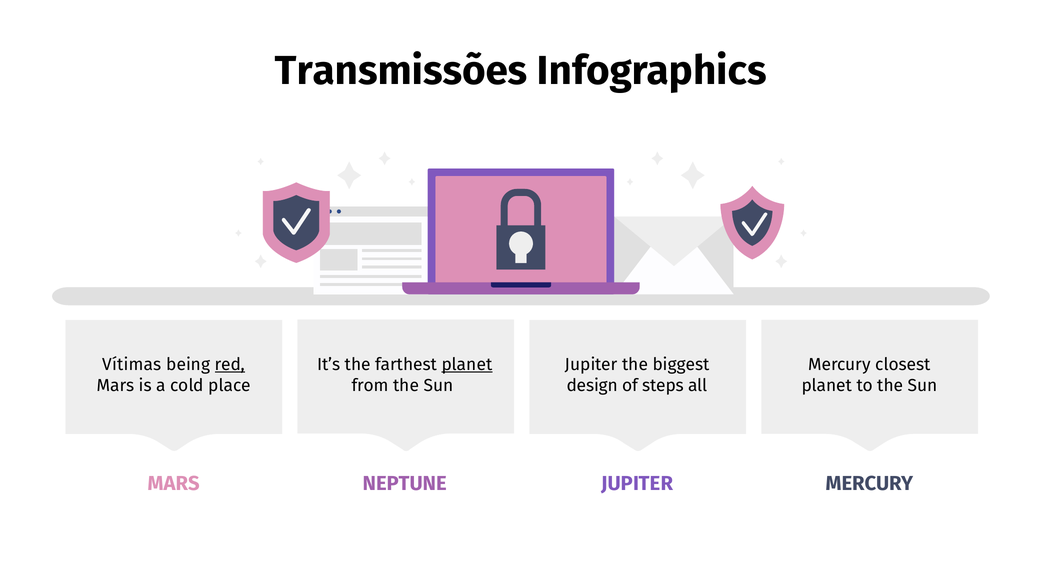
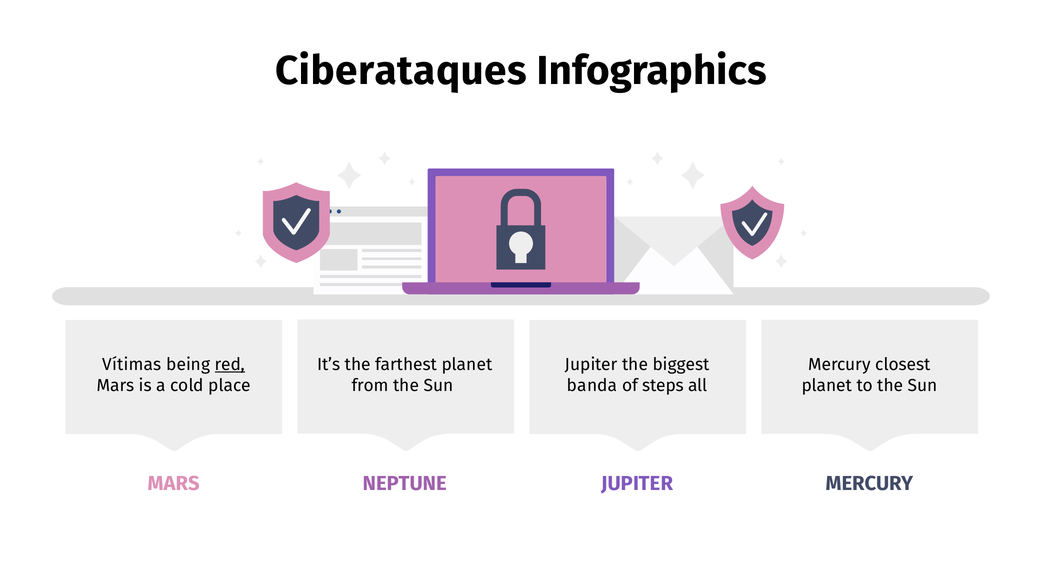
Transmissões: Transmissões -> Ciberataques
planet at (467, 365) underline: present -> none
design: design -> banda
